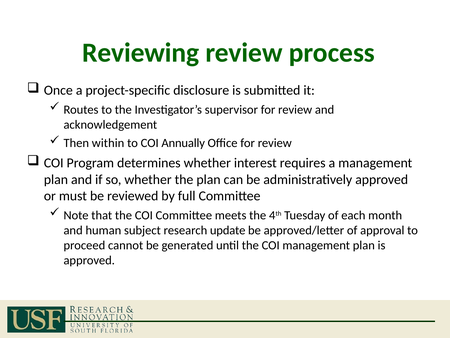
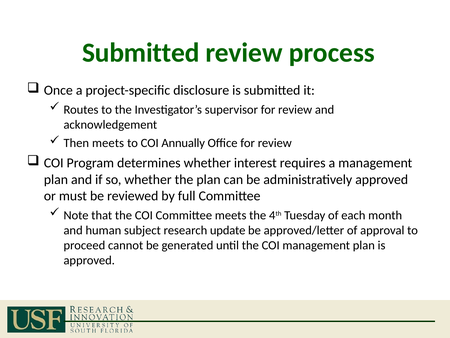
Reviewing at (141, 53): Reviewing -> Submitted
Then within: within -> meets
